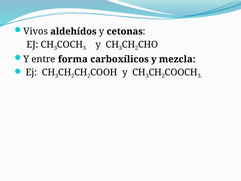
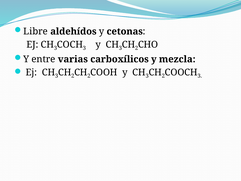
Vivos: Vivos -> Libre
forma: forma -> varias
